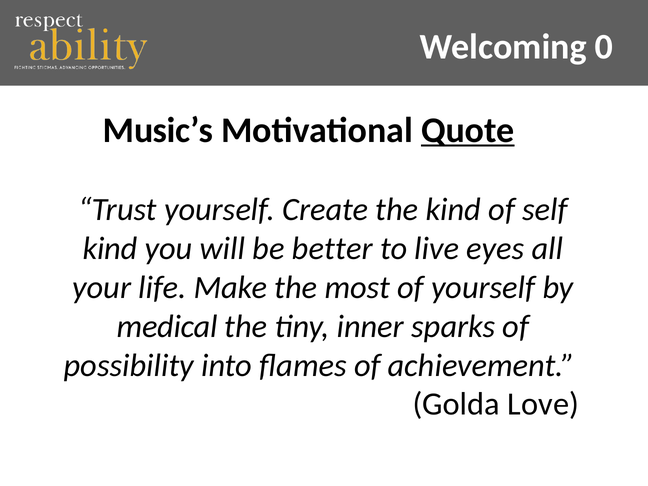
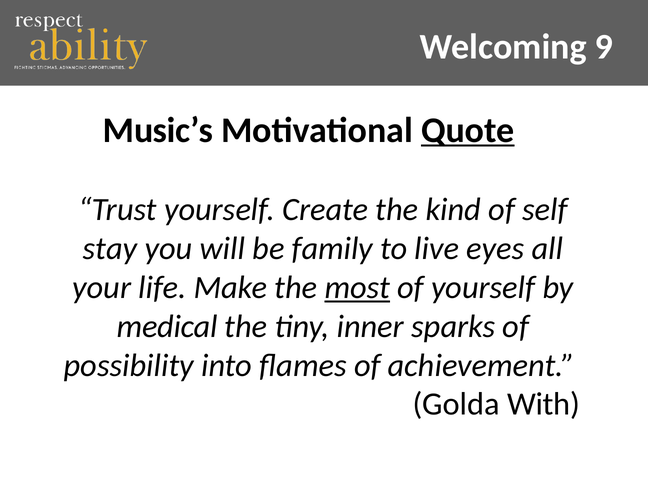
0: 0 -> 9
kind at (110, 249): kind -> stay
better: better -> family
most underline: none -> present
Love: Love -> With
